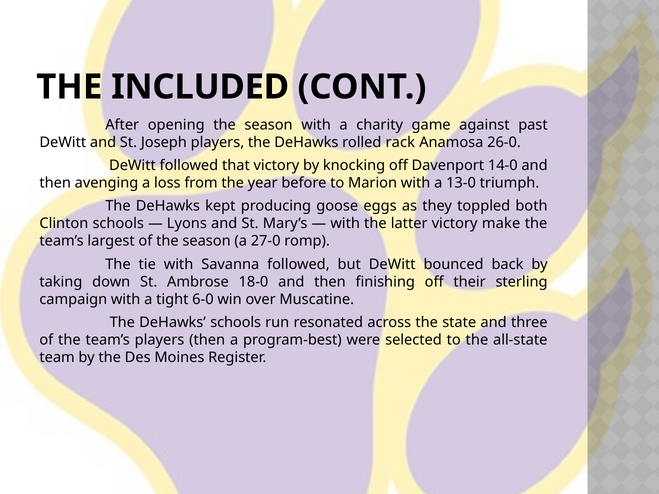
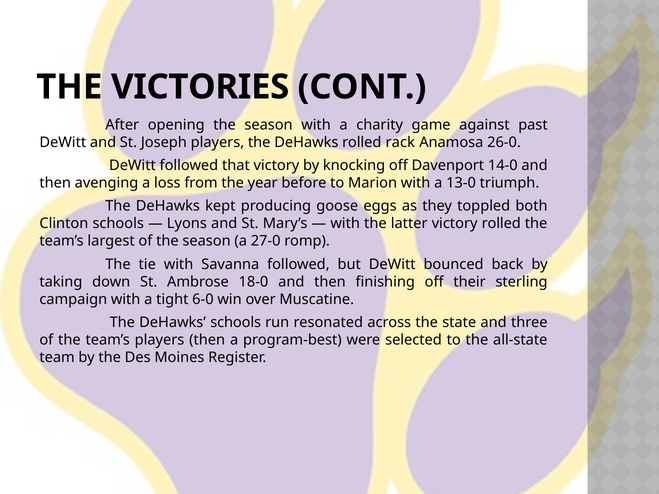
INCLUDED: INCLUDED -> VICTORIES
victory make: make -> rolled
